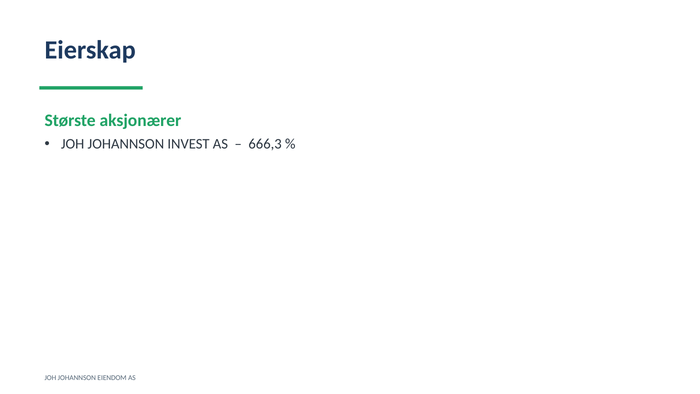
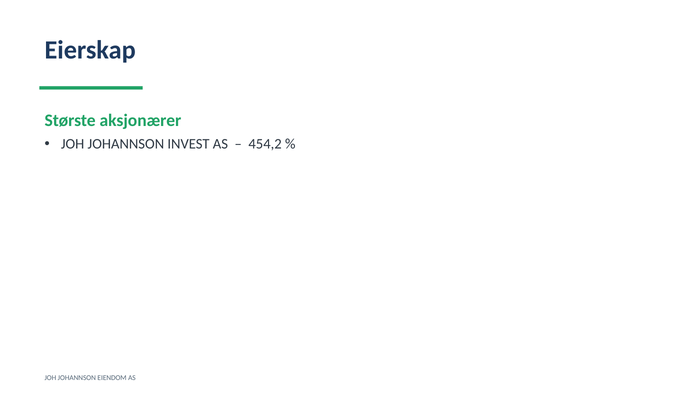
666,3: 666,3 -> 454,2
